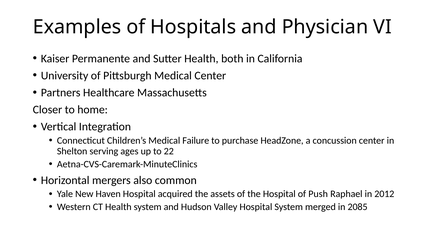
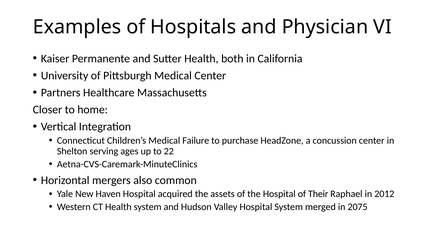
Push: Push -> Their
2085: 2085 -> 2075
